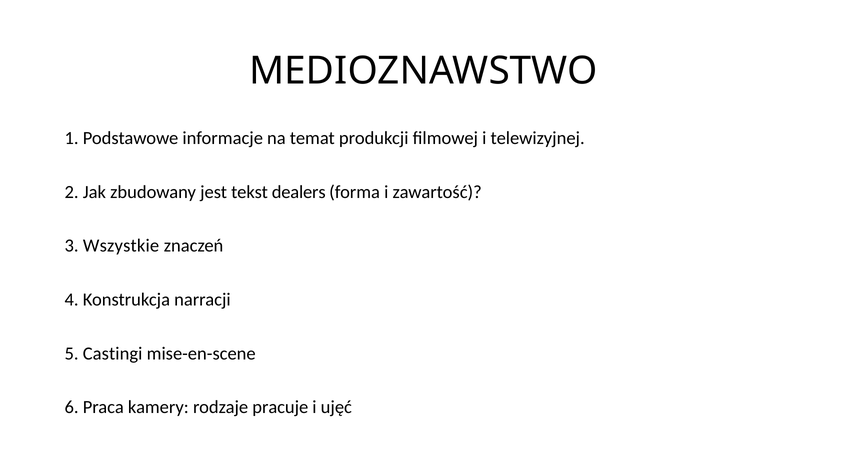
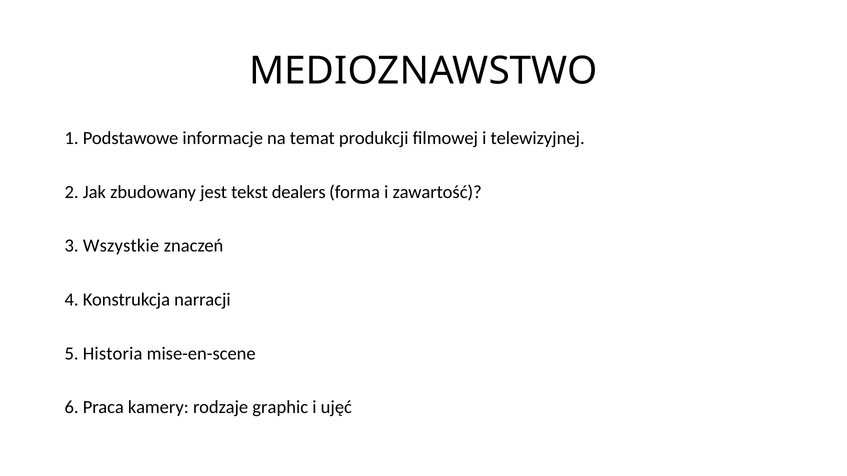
Castingi: Castingi -> Historia
pracuje: pracuje -> graphic
